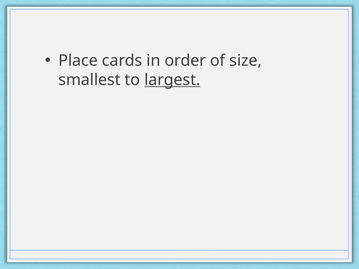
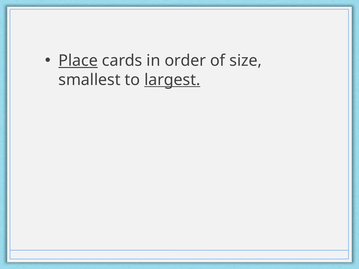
Place underline: none -> present
